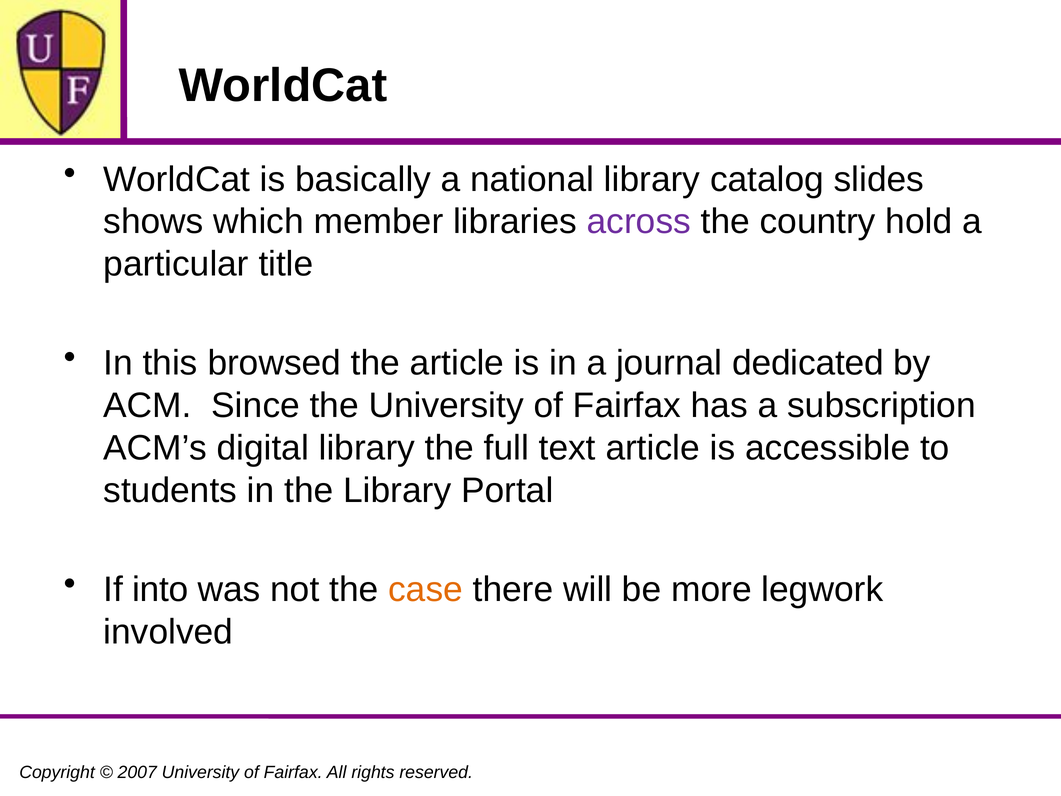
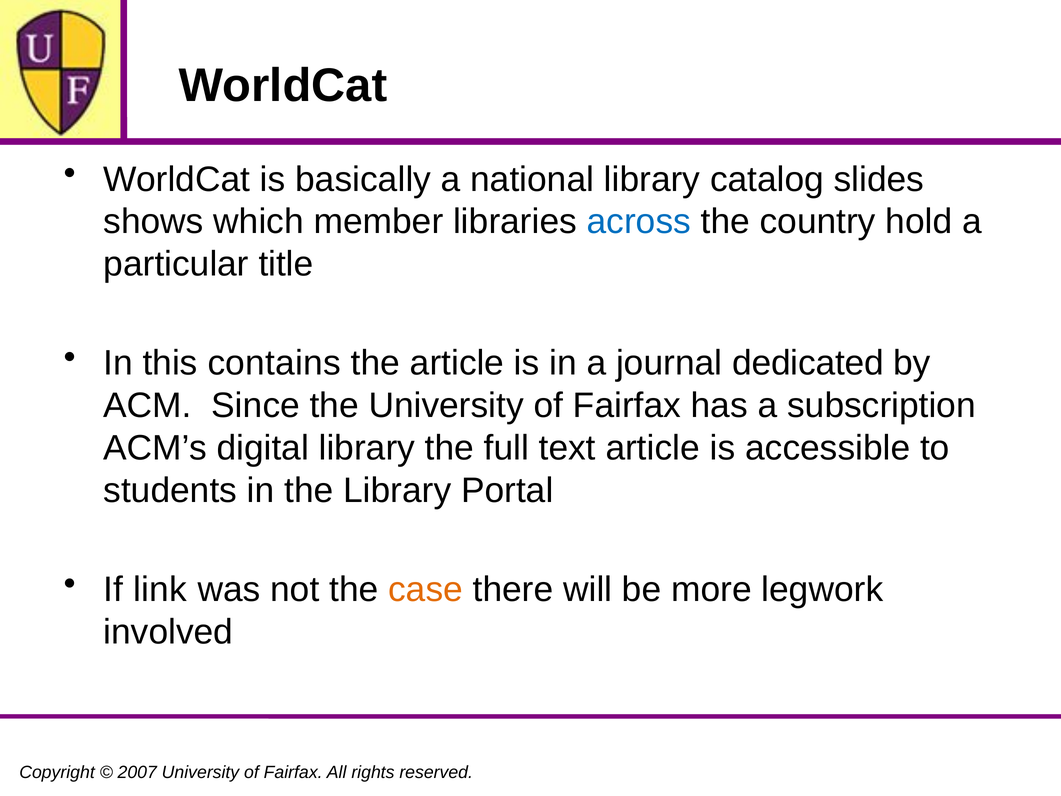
across colour: purple -> blue
browsed: browsed -> contains
into: into -> link
